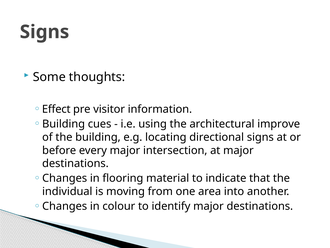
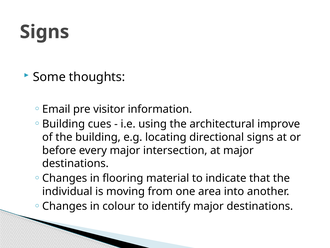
Effect: Effect -> Email
